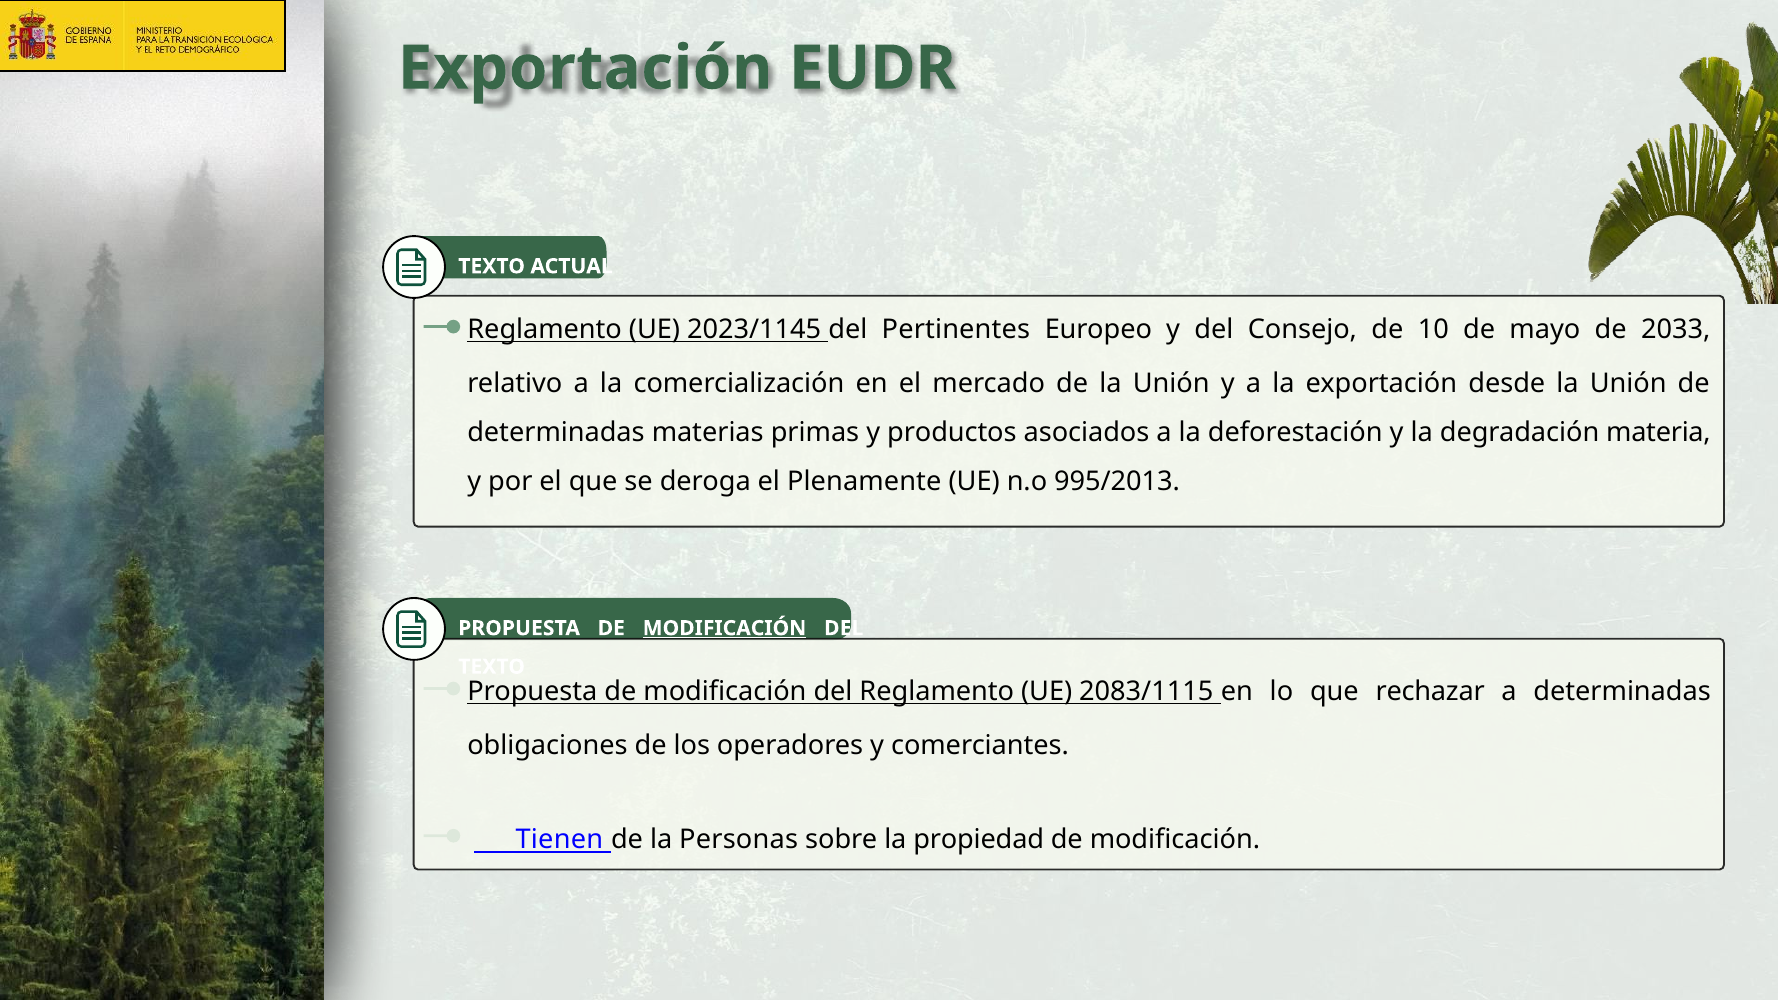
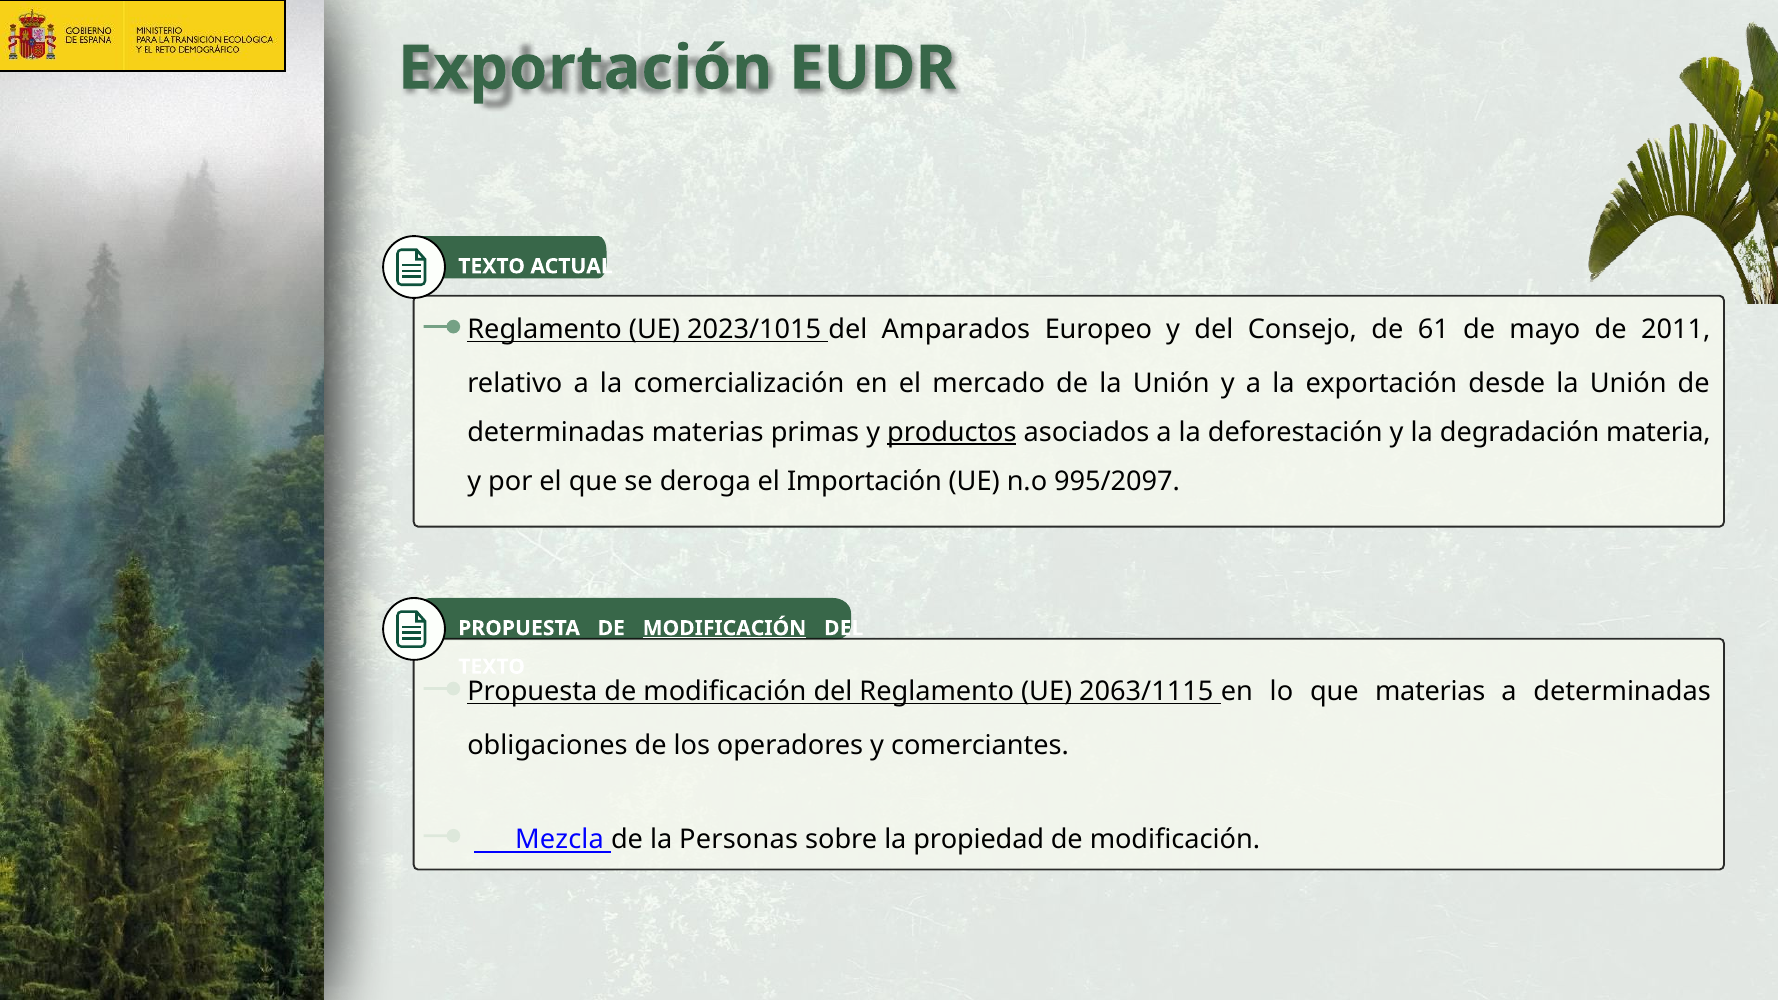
2023/1145: 2023/1145 -> 2023/1015
Pertinentes: Pertinentes -> Amparados
10: 10 -> 61
2033: 2033 -> 2011
productos underline: none -> present
Plenamente: Plenamente -> Importación
995/2013: 995/2013 -> 995/2097
2083/1115: 2083/1115 -> 2063/1115
que rechazar: rechazar -> materias
Tienen: Tienen -> Mezcla
